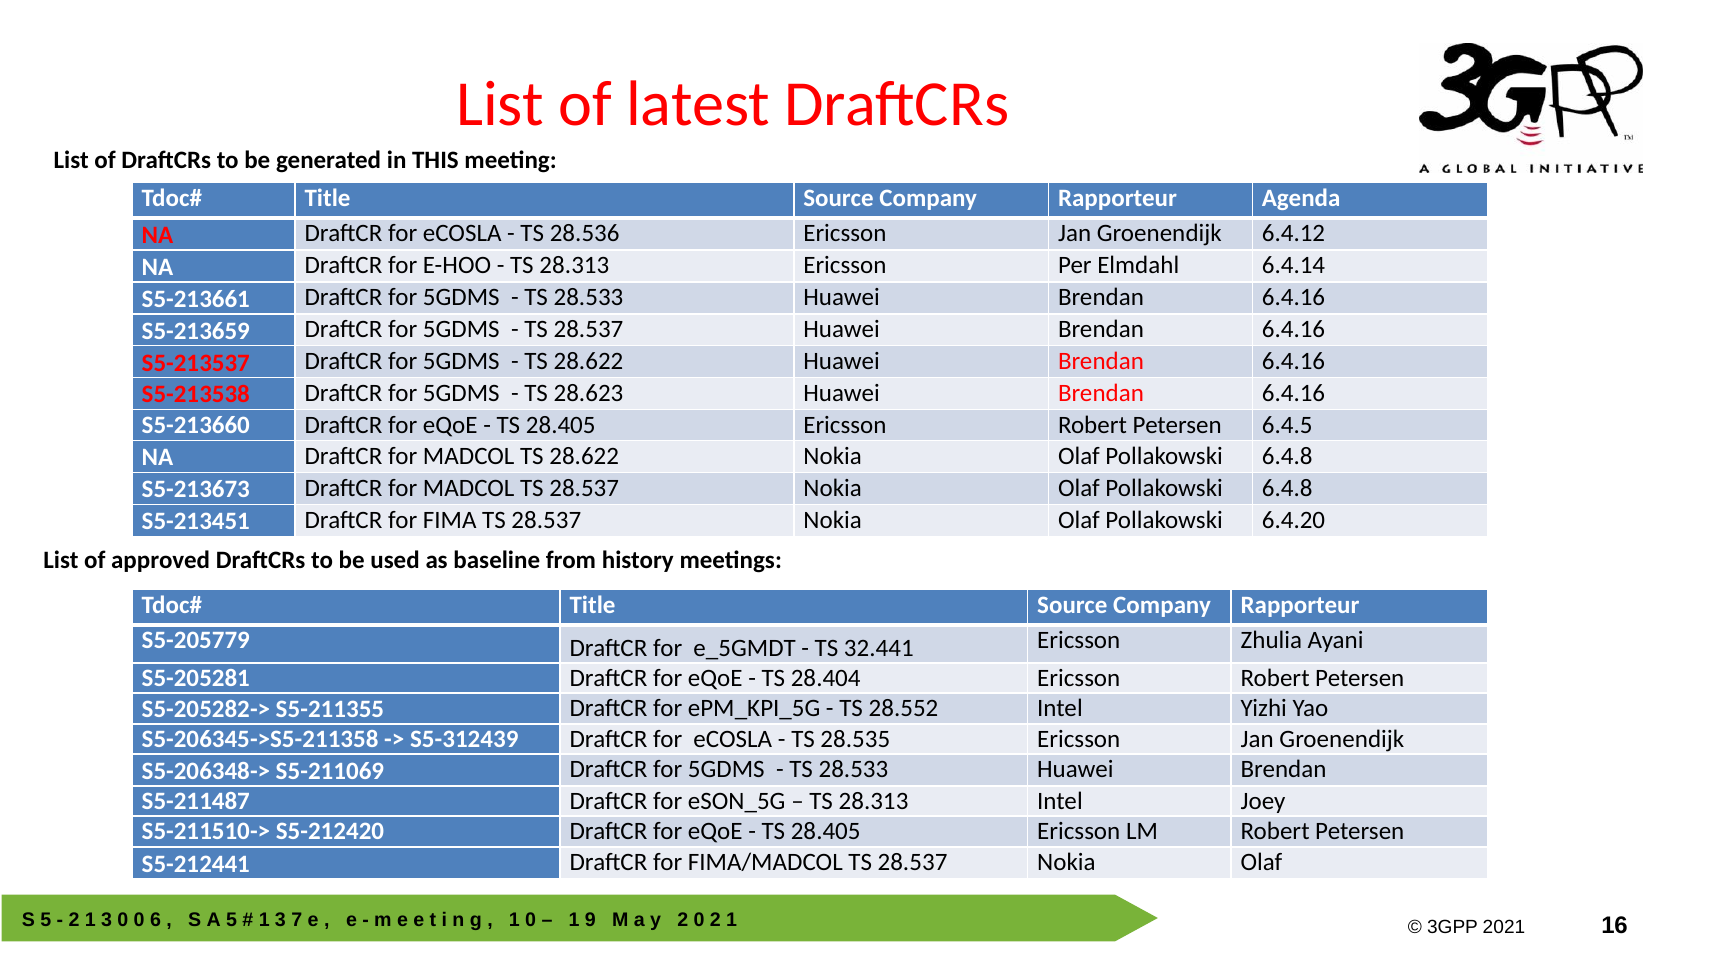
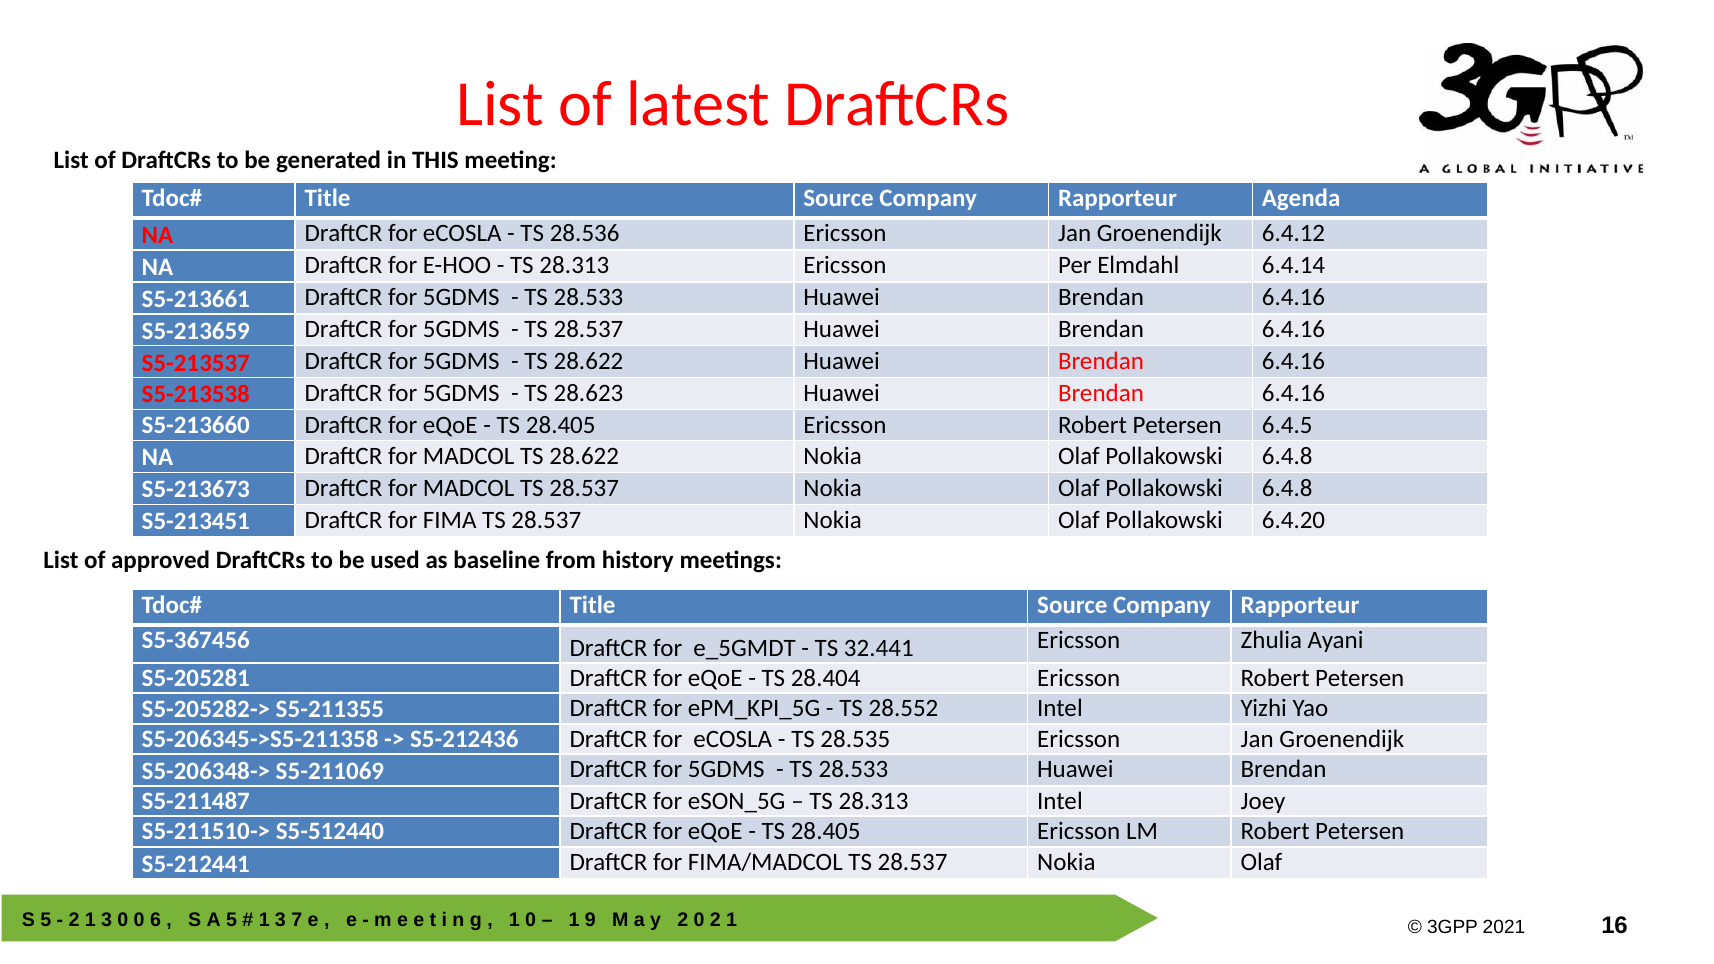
S5-205779: S5-205779 -> S5-367456
S5-312439: S5-312439 -> S5-212436
S5-212420: S5-212420 -> S5-512440
